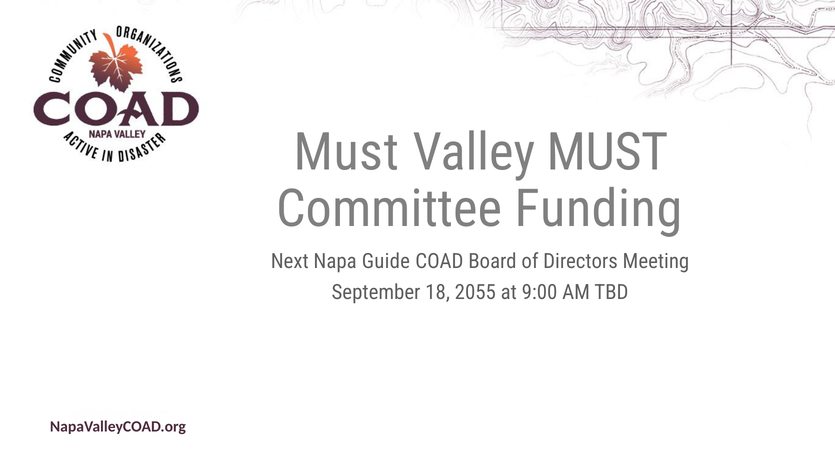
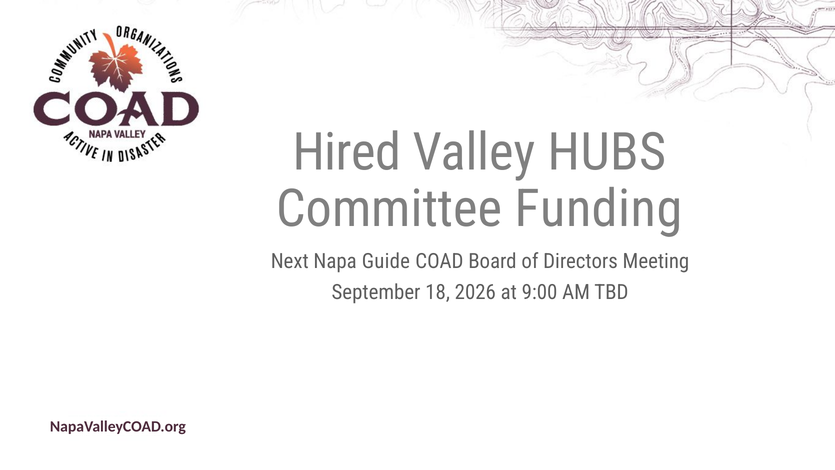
Must at (346, 152): Must -> Hired
Valley MUST: MUST -> HUBS
2055: 2055 -> 2026
